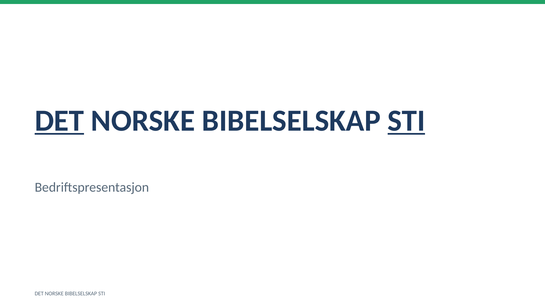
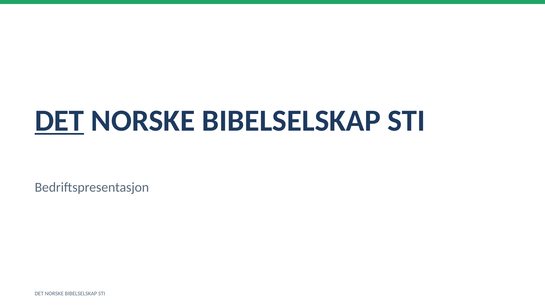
STI at (406, 121) underline: present -> none
